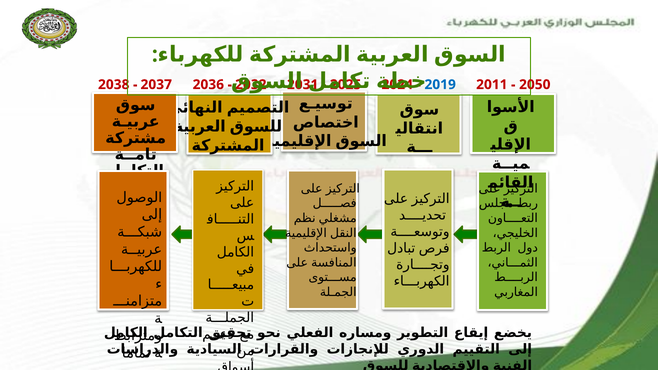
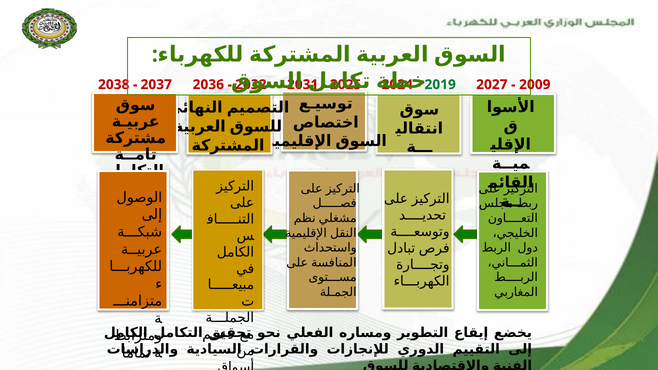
2019 colour: blue -> green
2011: 2011 -> 2027
2050: 2050 -> 2009
